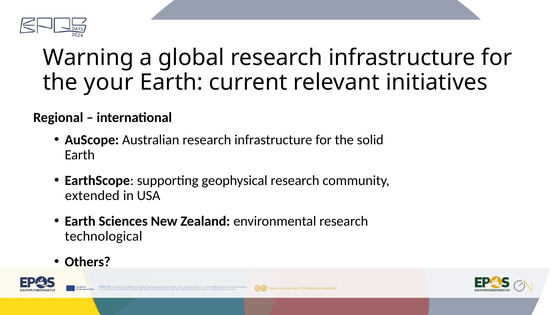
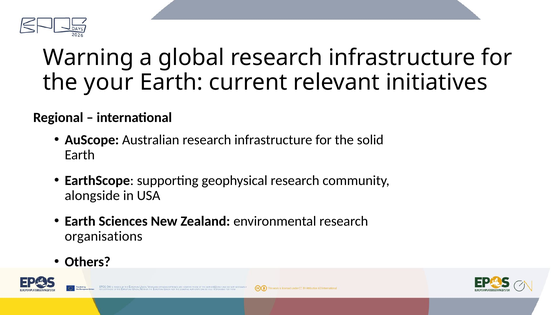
extended: extended -> alongside
technological: technological -> organisations
